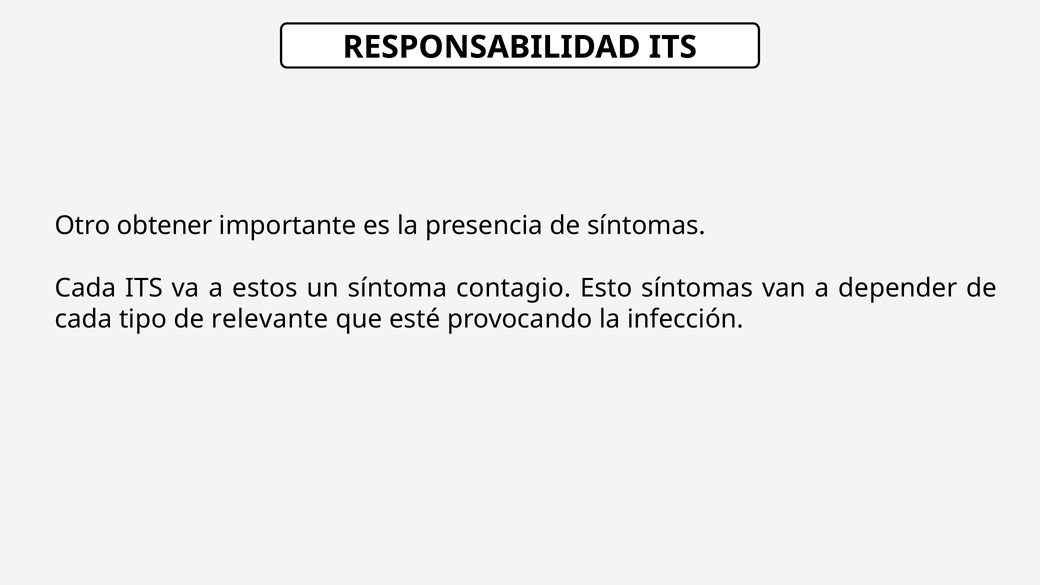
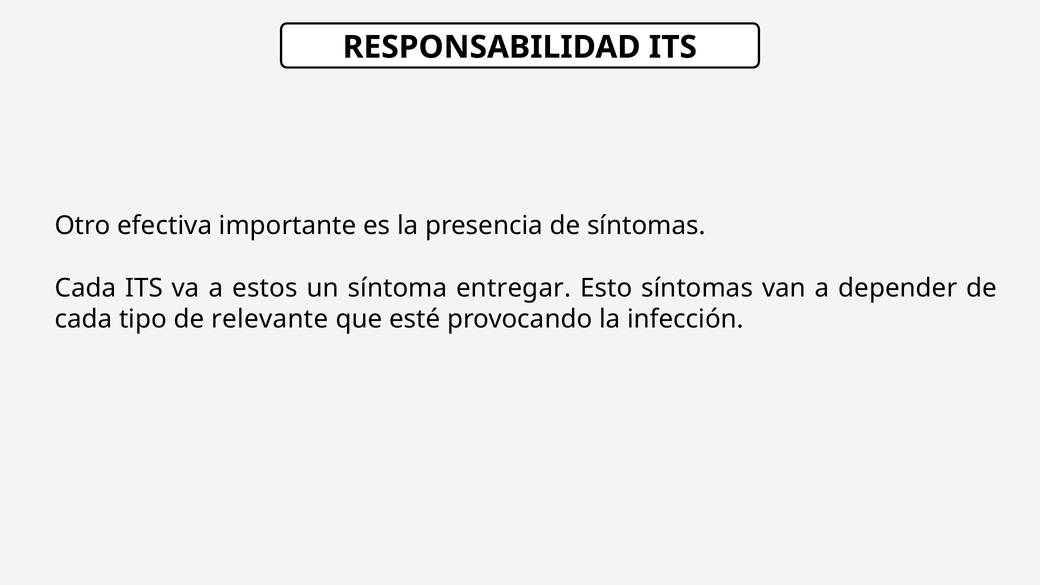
obtener: obtener -> efectiva
contagio: contagio -> entregar
